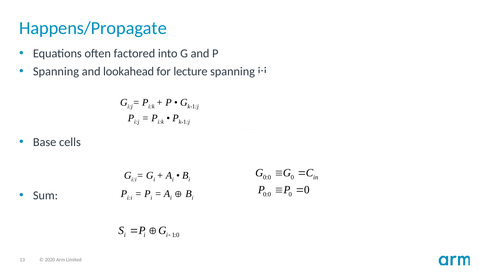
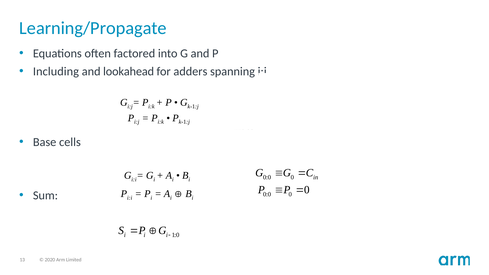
Happens/Propagate: Happens/Propagate -> Learning/Propagate
Spanning at (56, 71): Spanning -> Including
lecture: lecture -> adders
